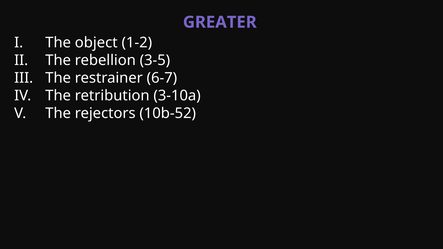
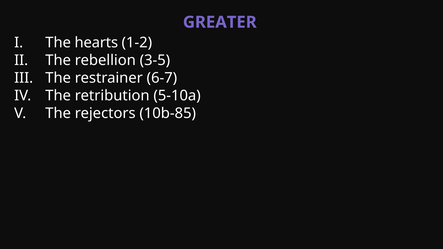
object: object -> hearts
3-10a: 3-10a -> 5-10a
10b-52: 10b-52 -> 10b-85
